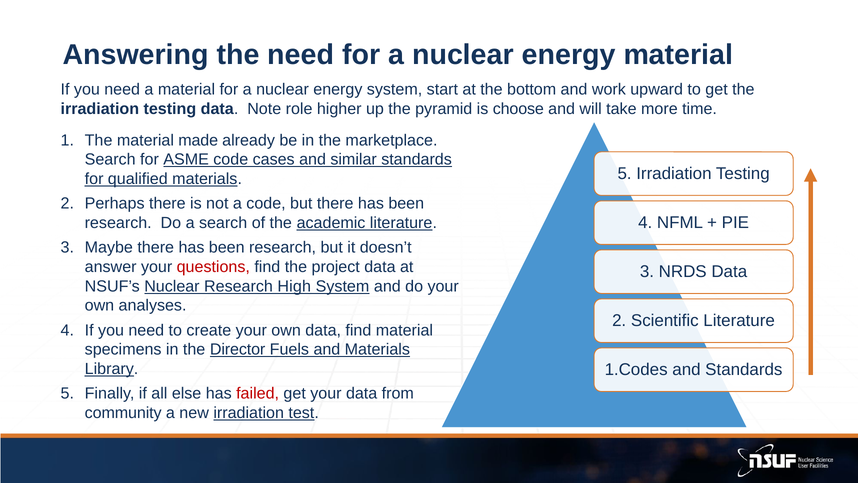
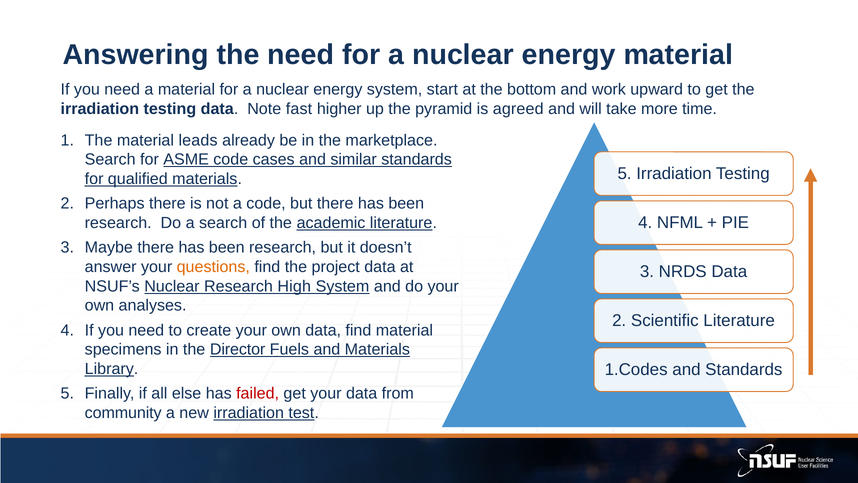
role: role -> fast
choose: choose -> agreed
made: made -> leads
questions colour: red -> orange
